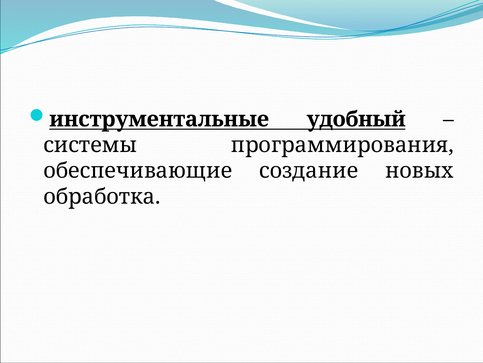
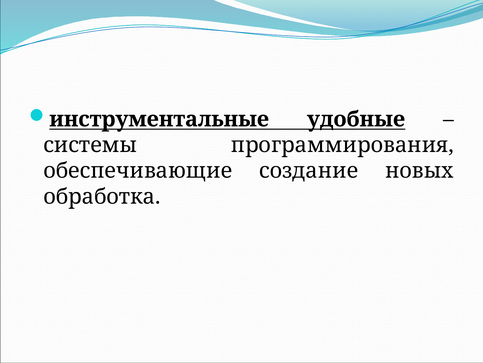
удобный: удобный -> удобные
